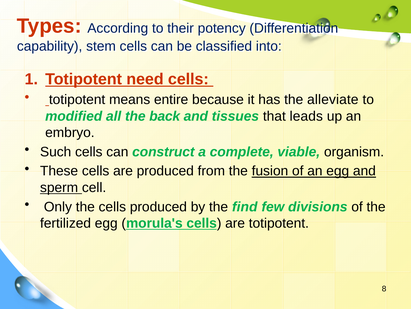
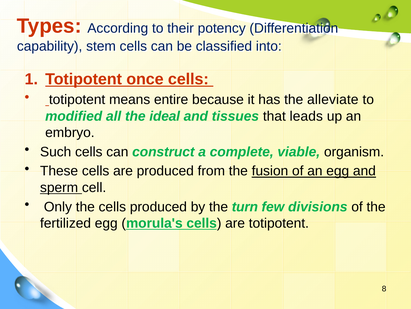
need: need -> once
back: back -> ideal
find: find -> turn
